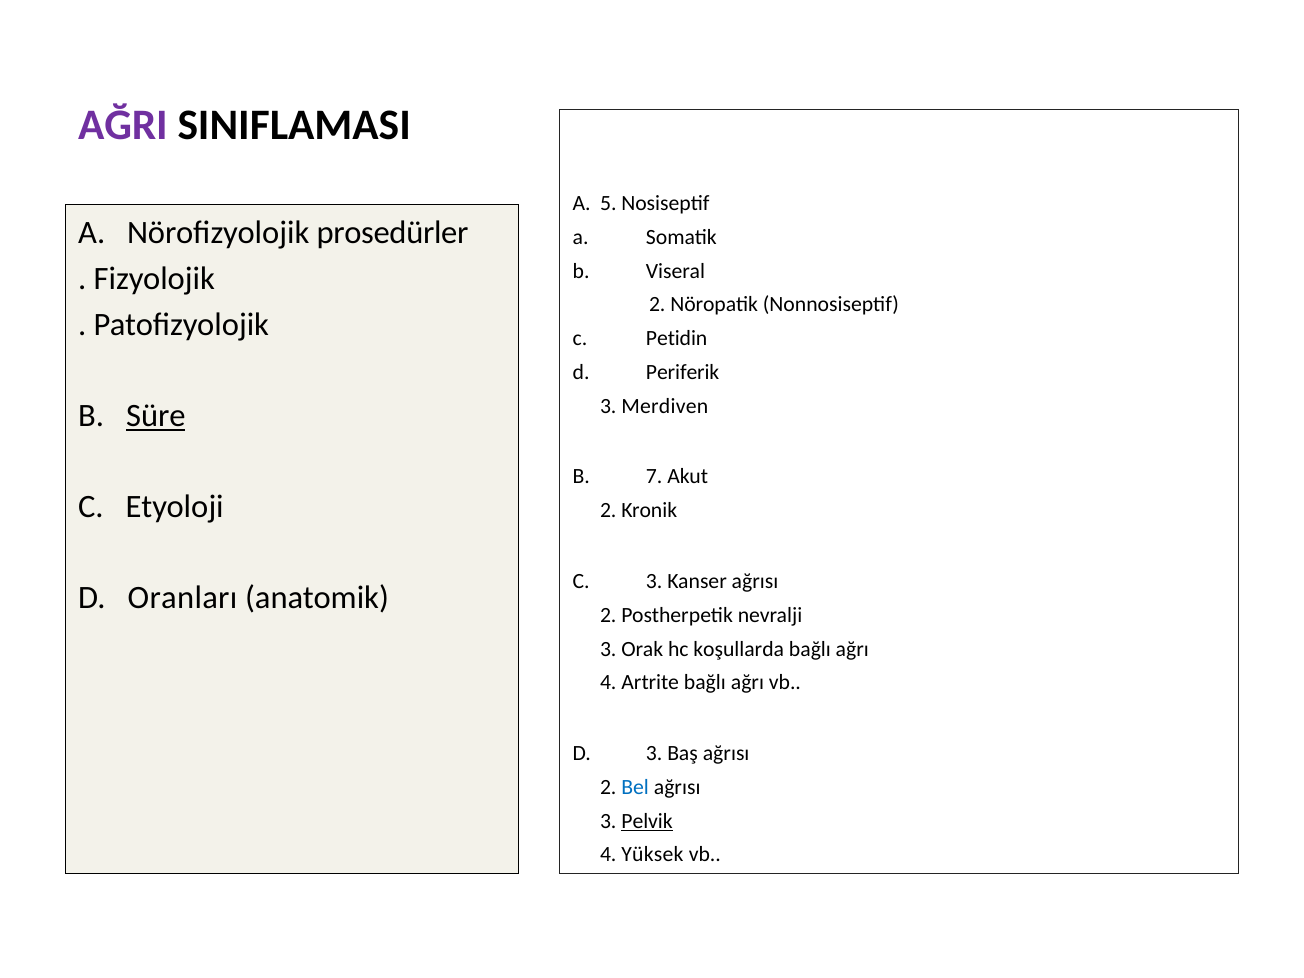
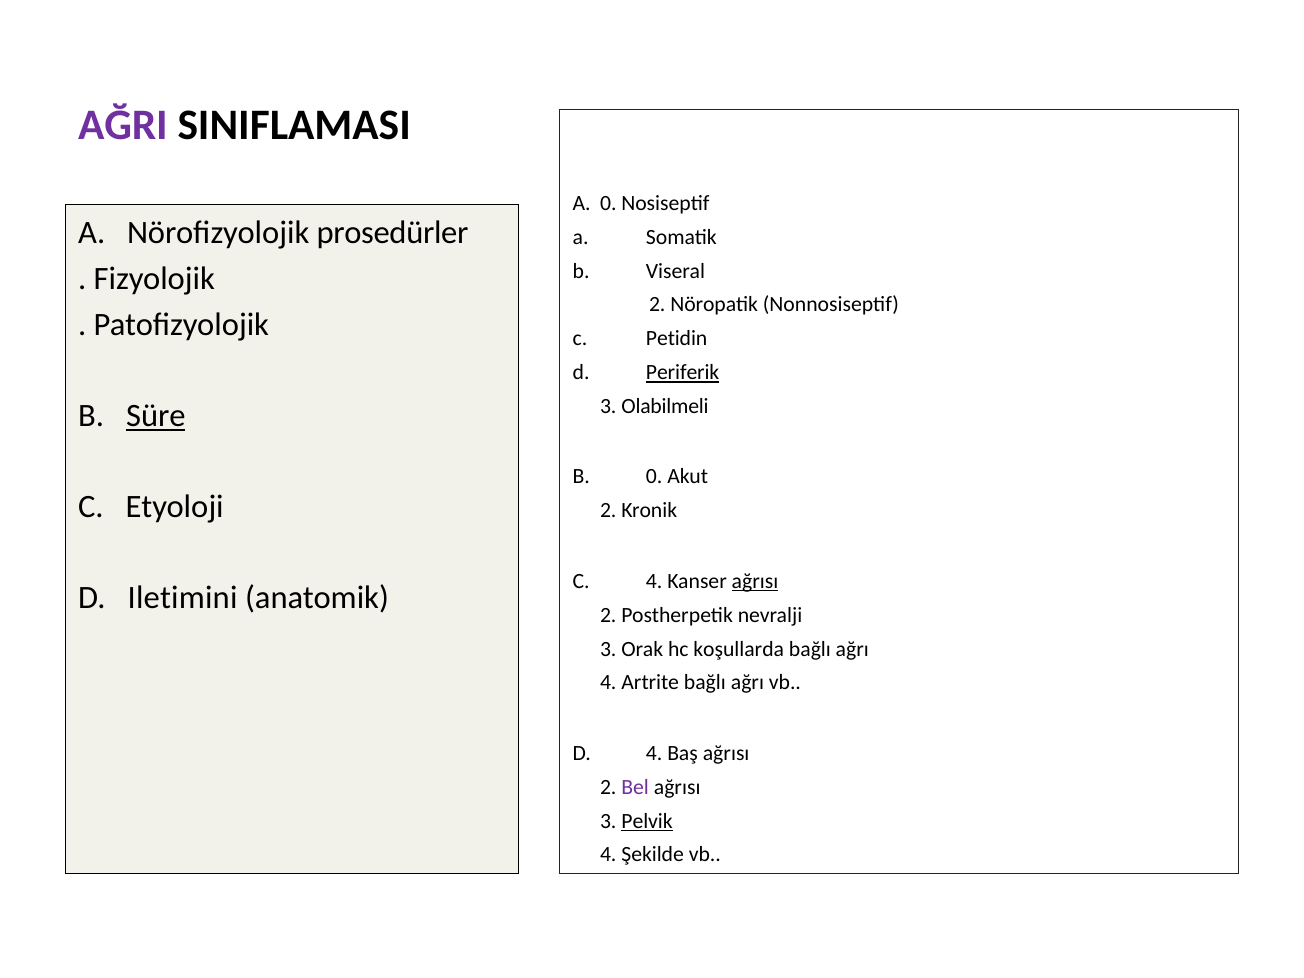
A 5: 5 -> 0
Periferik underline: none -> present
Merdiven: Merdiven -> Olabilmeli
B 7: 7 -> 0
C 3: 3 -> 4
ağrısı at (755, 581) underline: none -> present
Oranları: Oranları -> Iletimini
D 3: 3 -> 4
Bel colour: blue -> purple
Yüksek: Yüksek -> Şekilde
